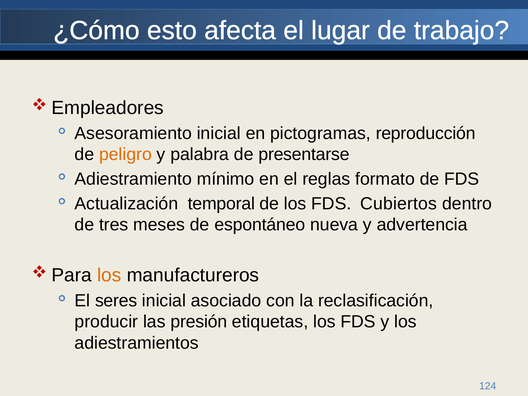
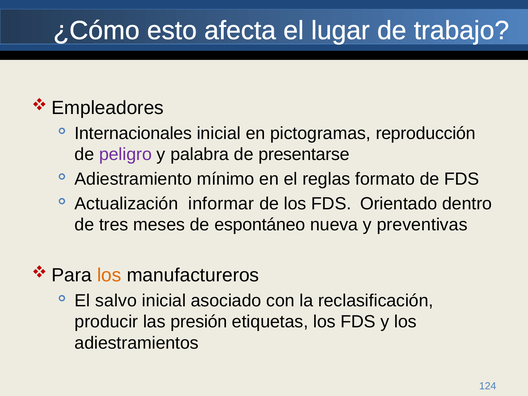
Asesoramiento: Asesoramiento -> Internacionales
peligro colour: orange -> purple
temporal: temporal -> informar
Cubiertos: Cubiertos -> Orientado
advertencia: advertencia -> preventivas
seres: seres -> salvo
